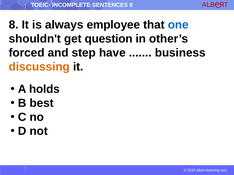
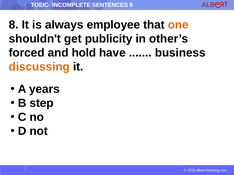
one colour: blue -> orange
question: question -> publicity
step: step -> hold
holds: holds -> years
best: best -> step
